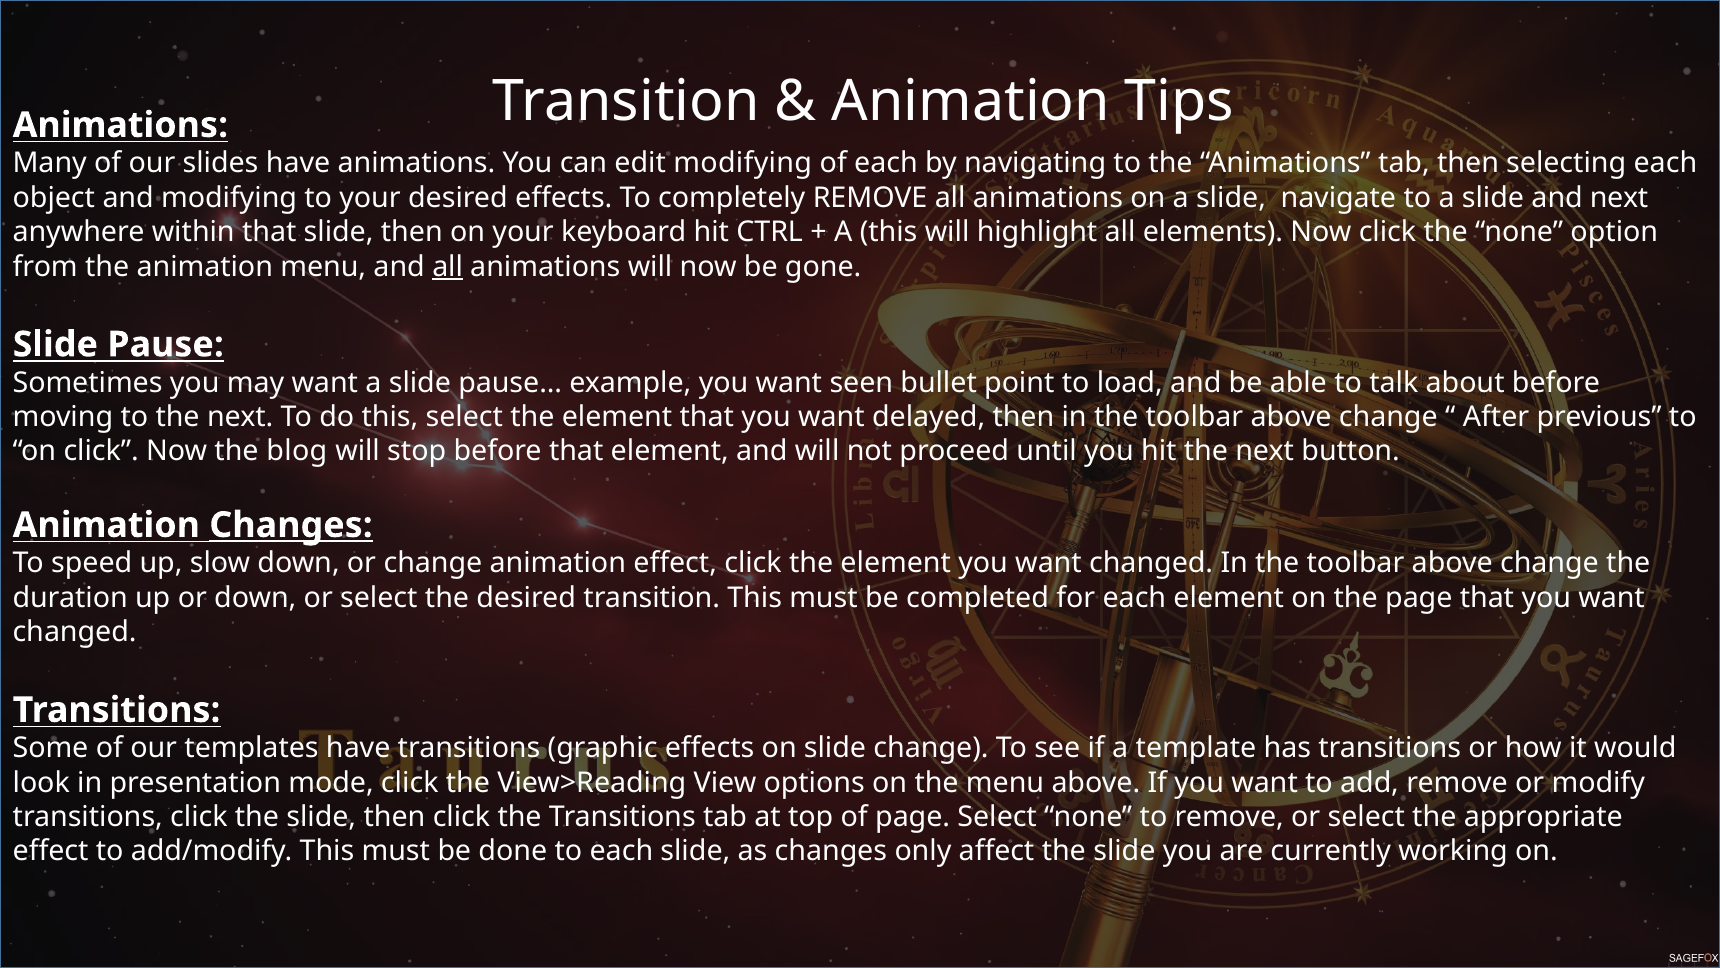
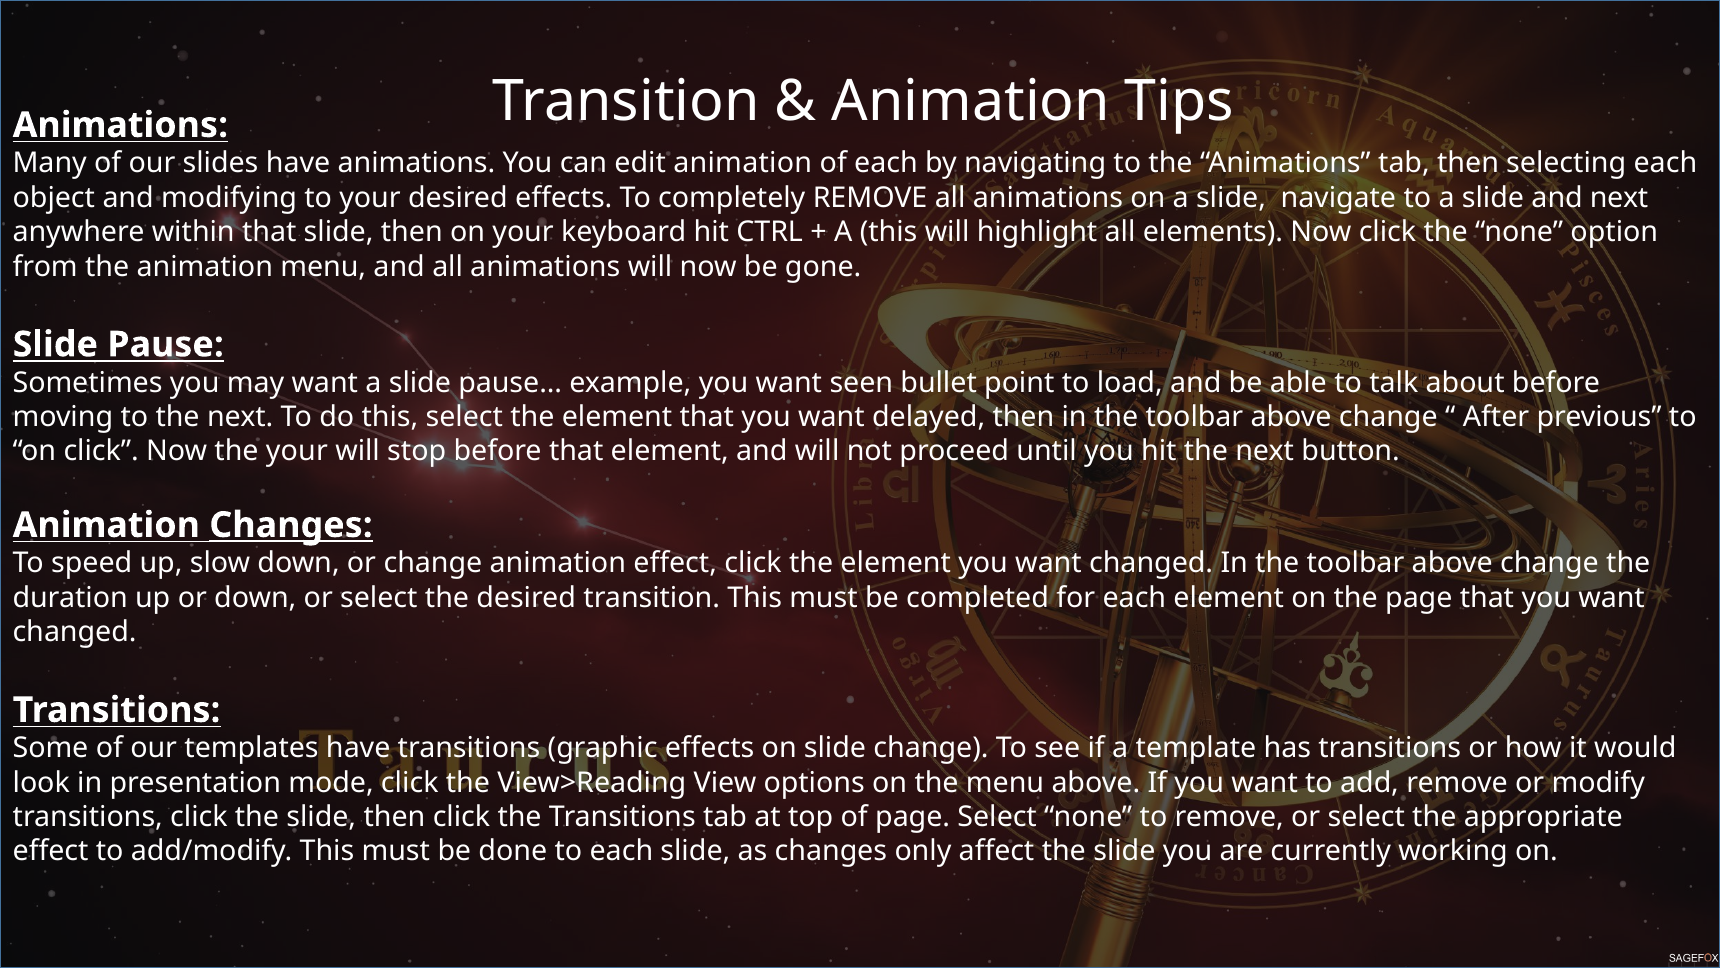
edit modifying: modifying -> animation
all at (448, 266) underline: present -> none
the blog: blog -> your
